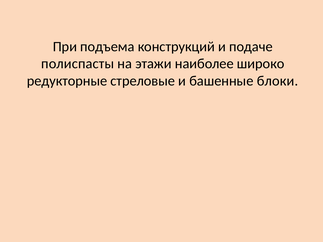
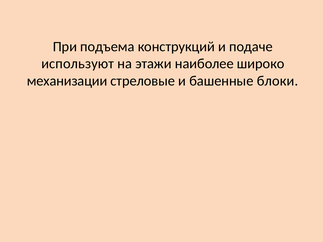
полиспасты: полиспасты -> используют
редукторные: редукторные -> механизации
